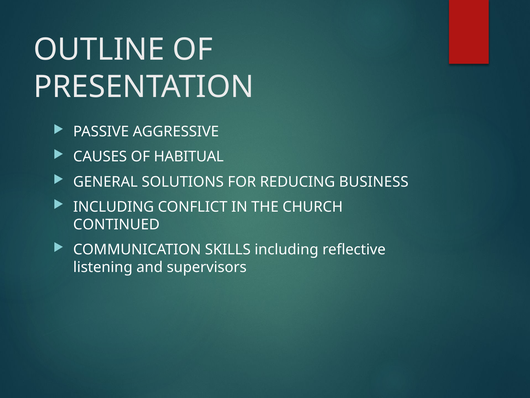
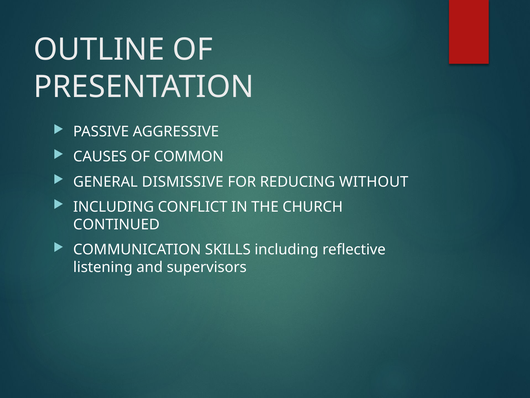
HABITUAL: HABITUAL -> COMMON
SOLUTIONS: SOLUTIONS -> DISMISSIVE
BUSINESS: BUSINESS -> WITHOUT
